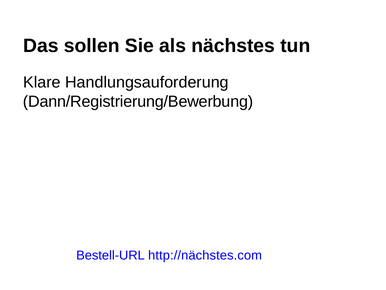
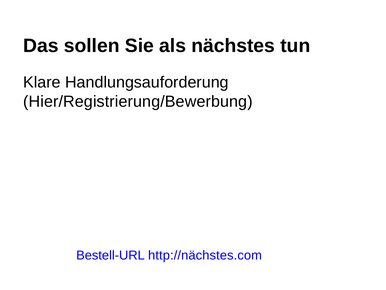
Dann/Registrierung/Bewerbung: Dann/Registrierung/Bewerbung -> Hier/Registrierung/Bewerbung
